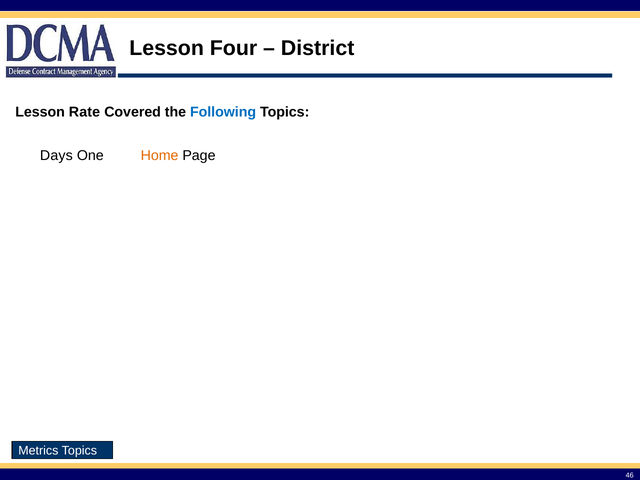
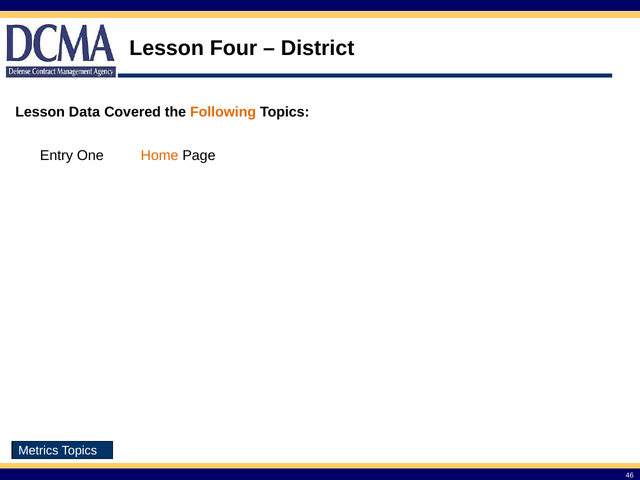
Rate: Rate -> Data
Following colour: blue -> orange
Days: Days -> Entry
